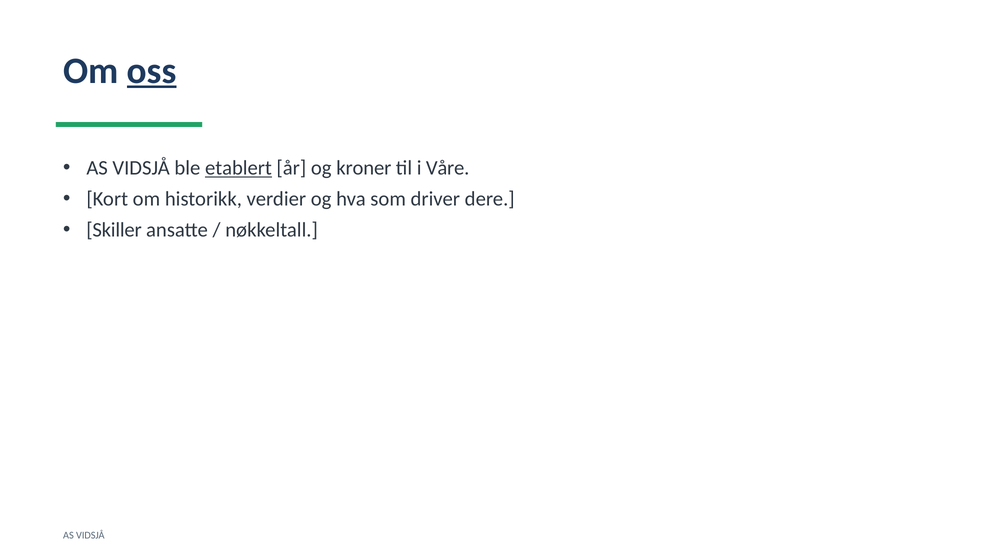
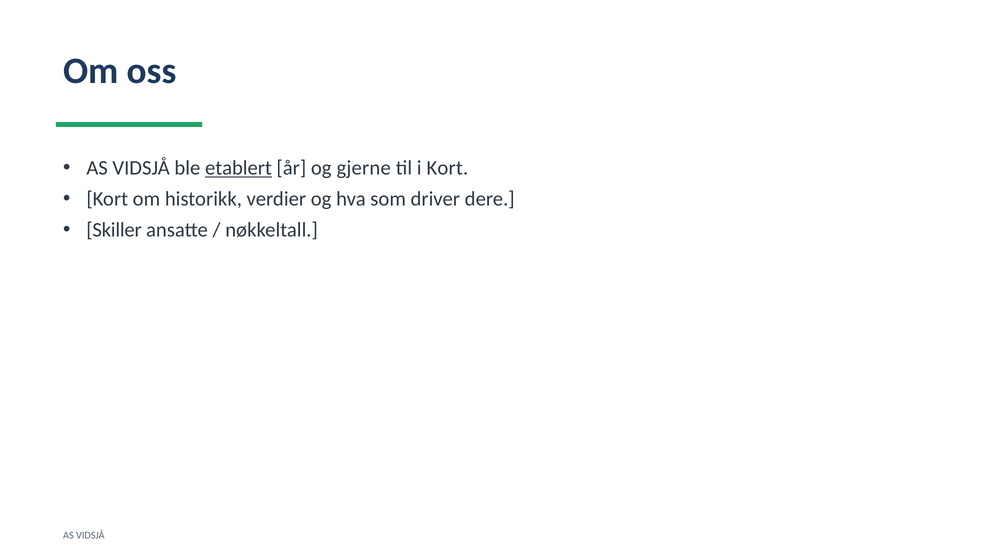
oss underline: present -> none
kroner: kroner -> gjerne
i Våre: Våre -> Kort
